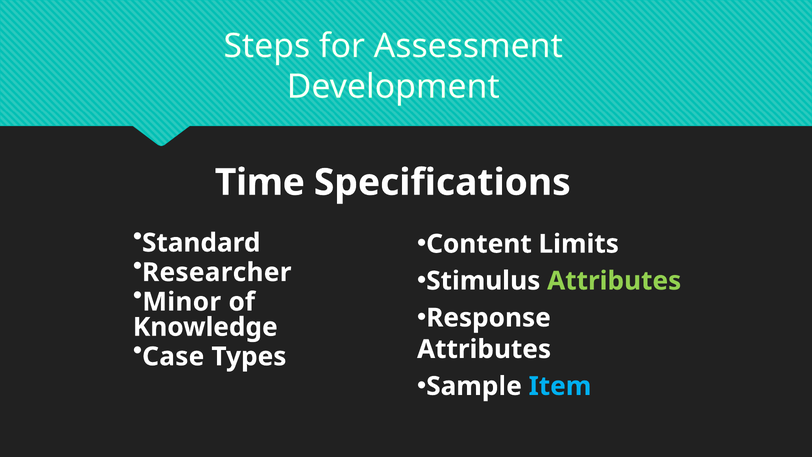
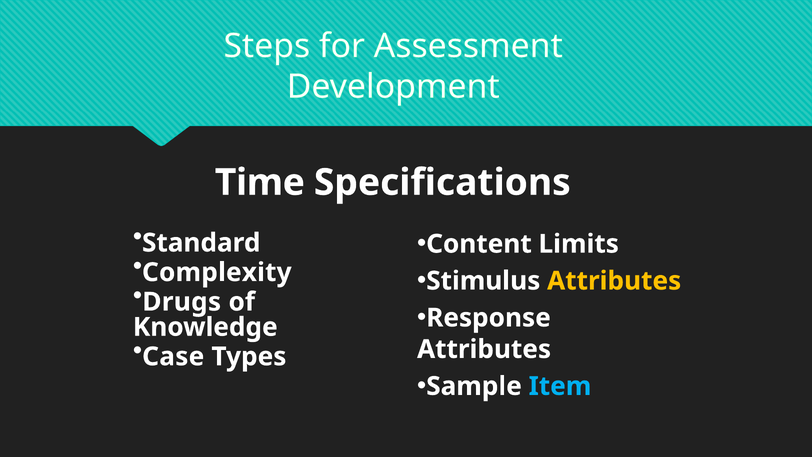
Attributes at (614, 281) colour: light green -> yellow
Researcher: Researcher -> Complexity
Minor: Minor -> Drugs
